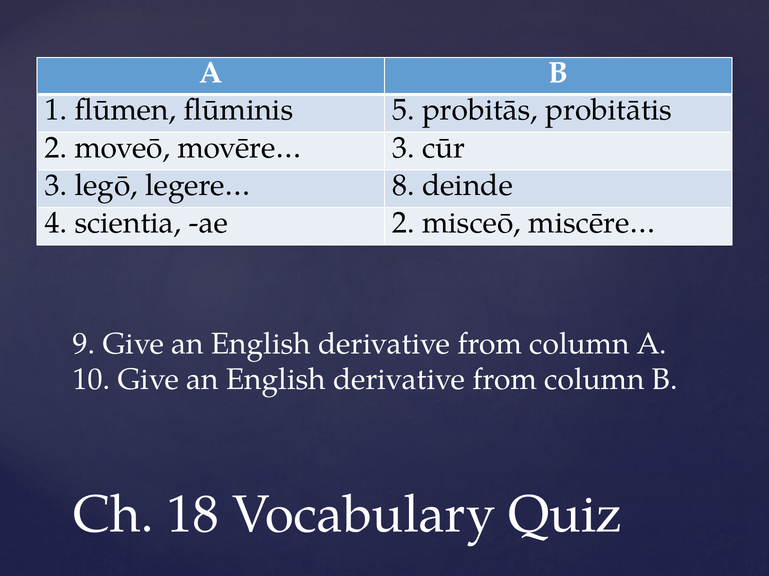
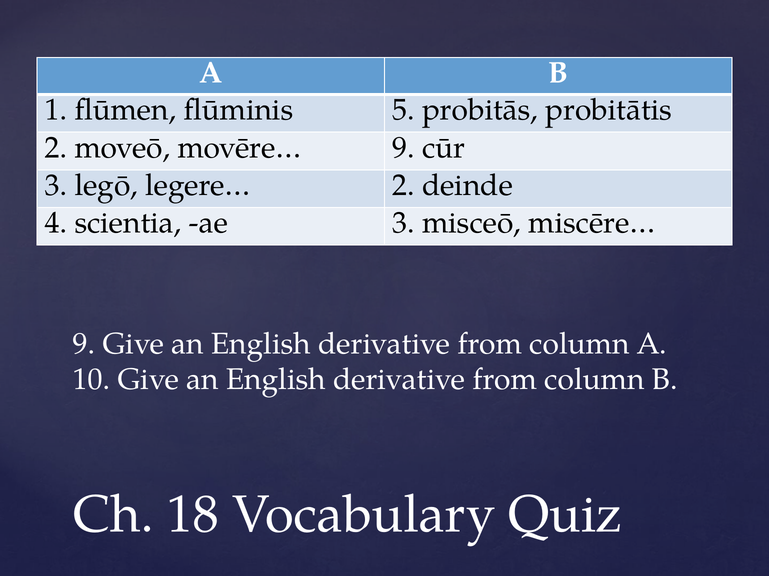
movēre… 3: 3 -> 9
legere… 8: 8 -> 2
ae 2: 2 -> 3
